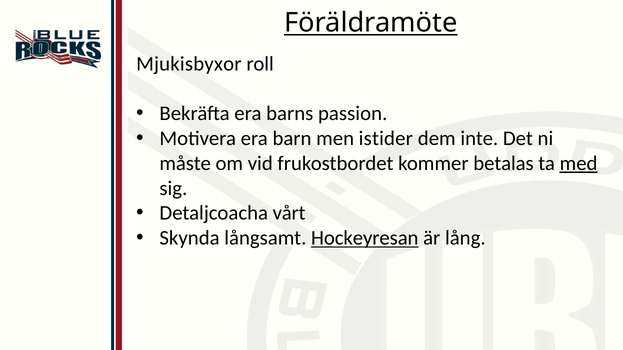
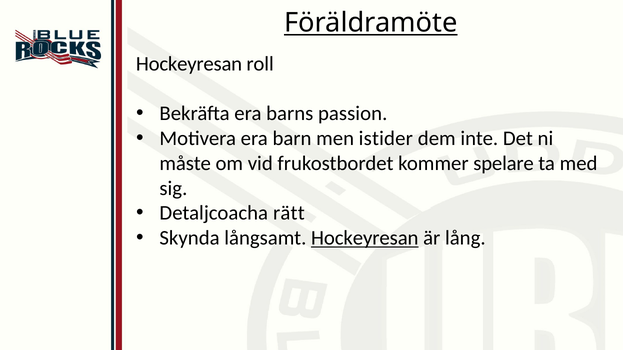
Mjukisbyxor at (189, 64): Mjukisbyxor -> Hockeyresan
betalas: betalas -> spelare
med underline: present -> none
vårt: vårt -> rätt
